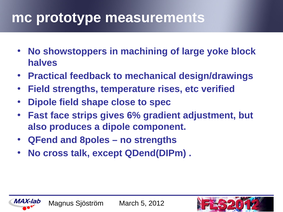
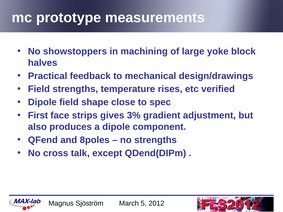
Fast: Fast -> First
6%: 6% -> 3%
